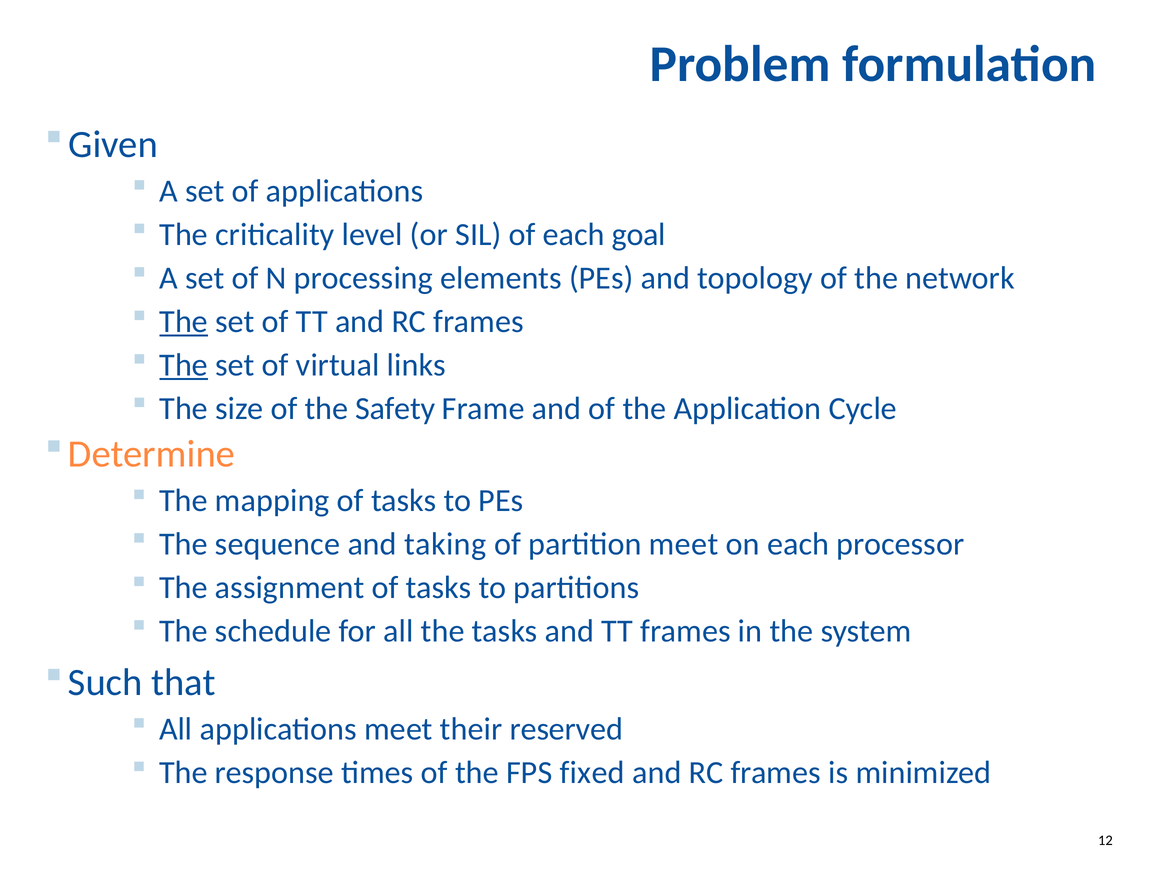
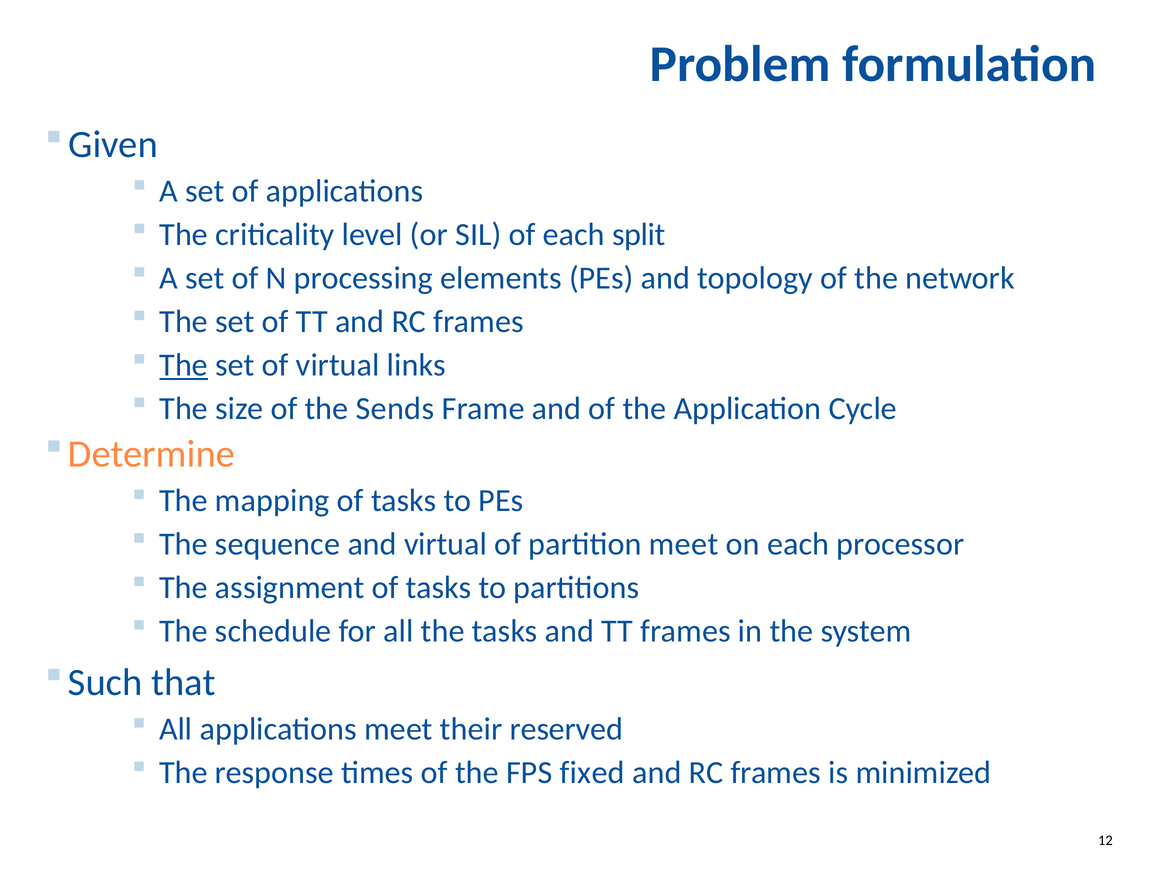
goal: goal -> split
The at (184, 322) underline: present -> none
Safety: Safety -> Sends
and taking: taking -> virtual
